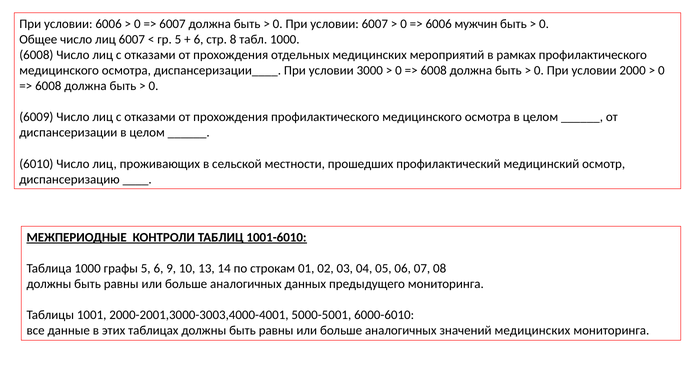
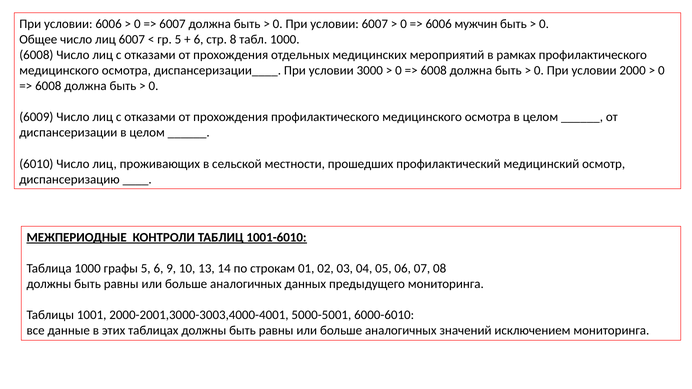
значений медицинских: медицинских -> исключением
